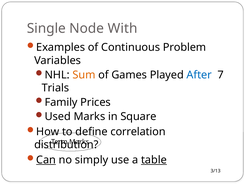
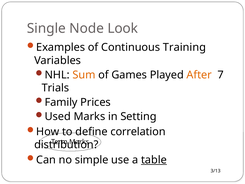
With: With -> Look
Problem: Problem -> Training
After colour: blue -> orange
Square: Square -> Setting
Can underline: present -> none
simply: simply -> simple
